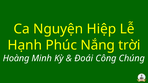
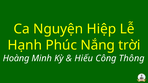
Đoái: Đoái -> Hiếu
Chúng: Chúng -> Thông
